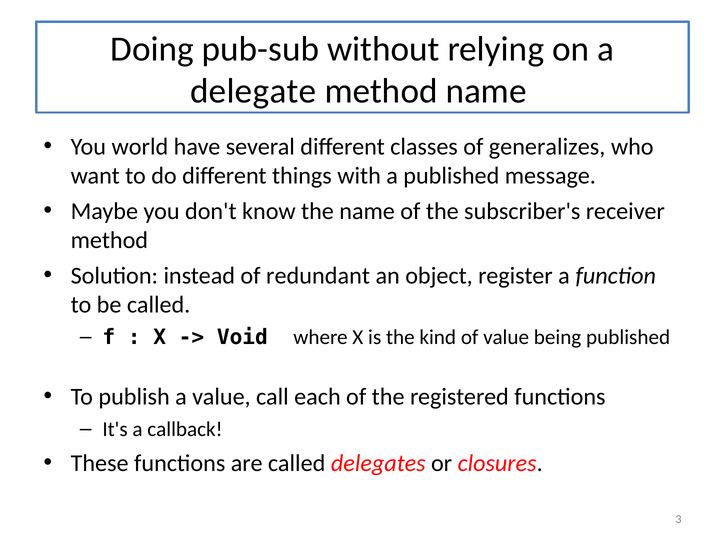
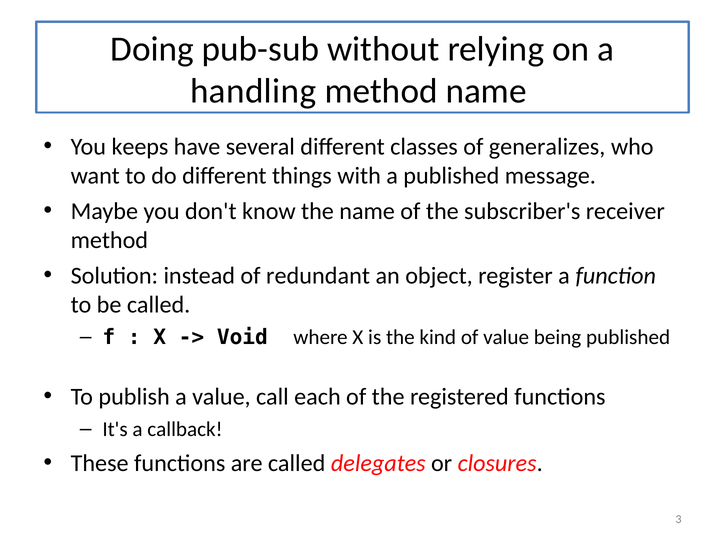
delegate: delegate -> handling
world: world -> keeps
